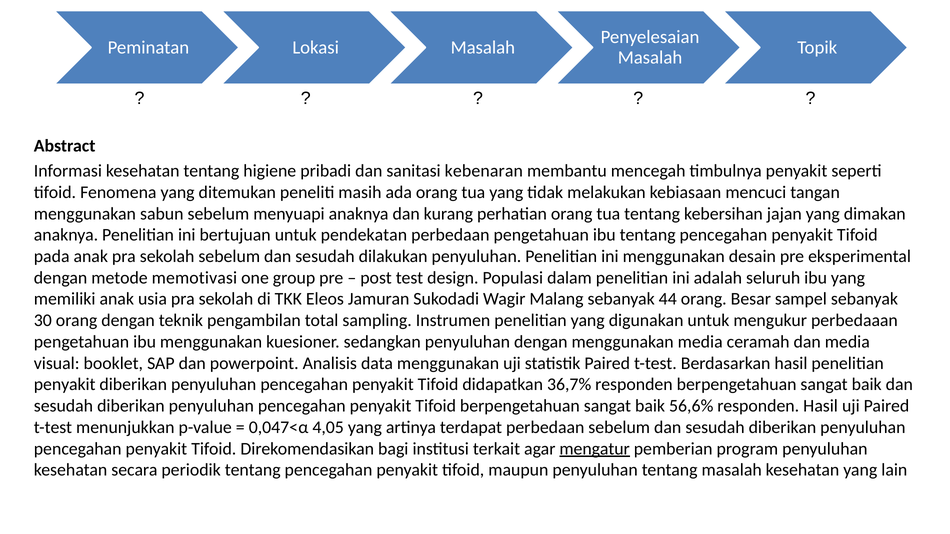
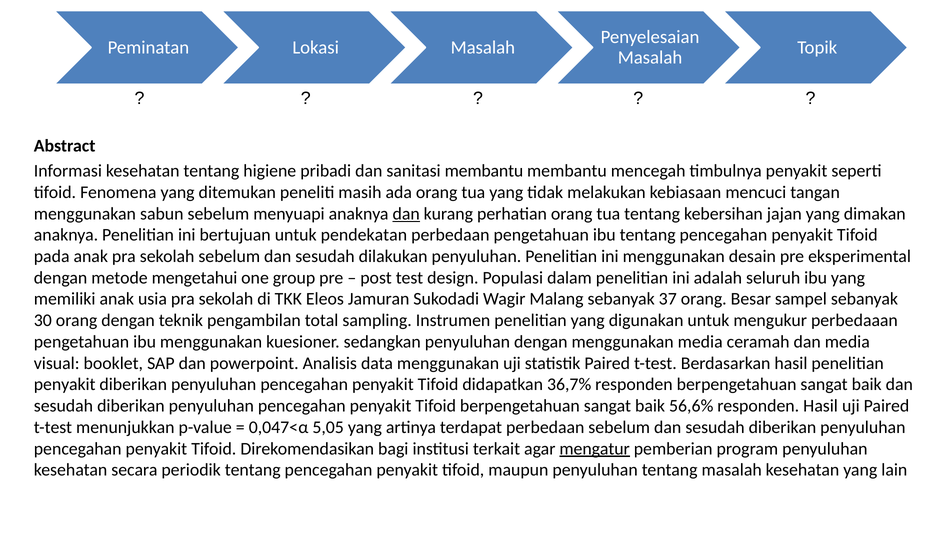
sanitasi kebenaran: kebenaran -> membantu
dan at (406, 214) underline: none -> present
memotivasi: memotivasi -> mengetahui
44: 44 -> 37
4,05: 4,05 -> 5,05
